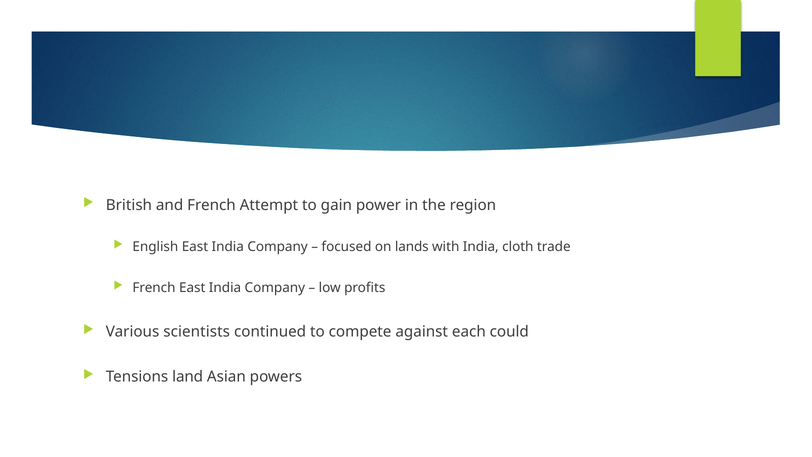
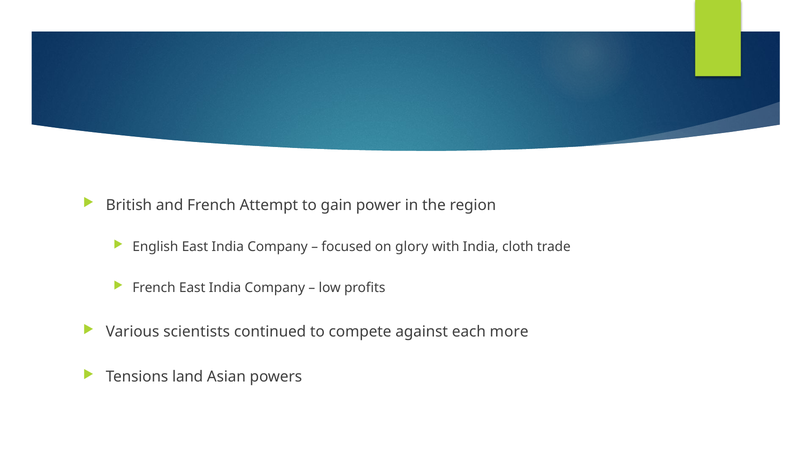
lands: lands -> glory
could: could -> more
